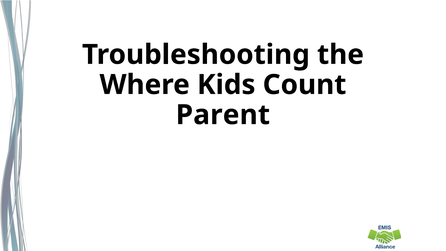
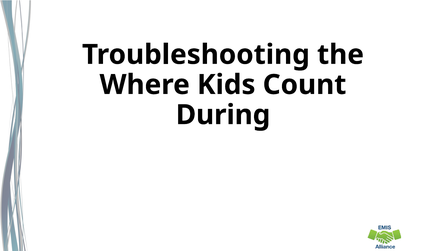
Parent: Parent -> During
